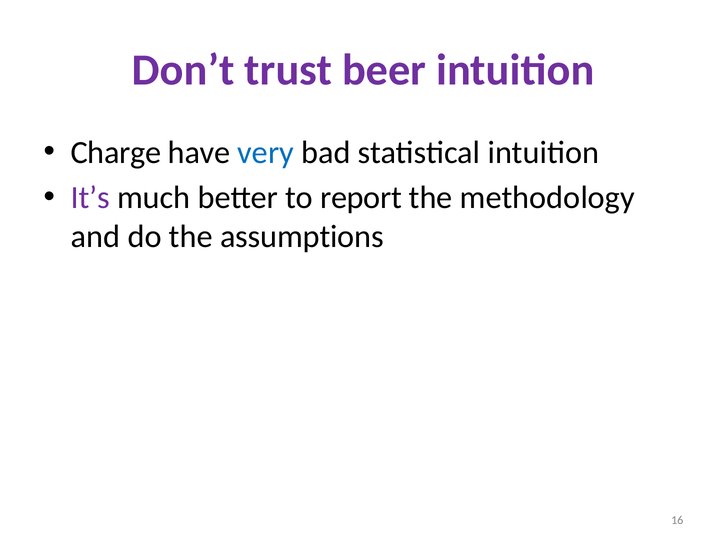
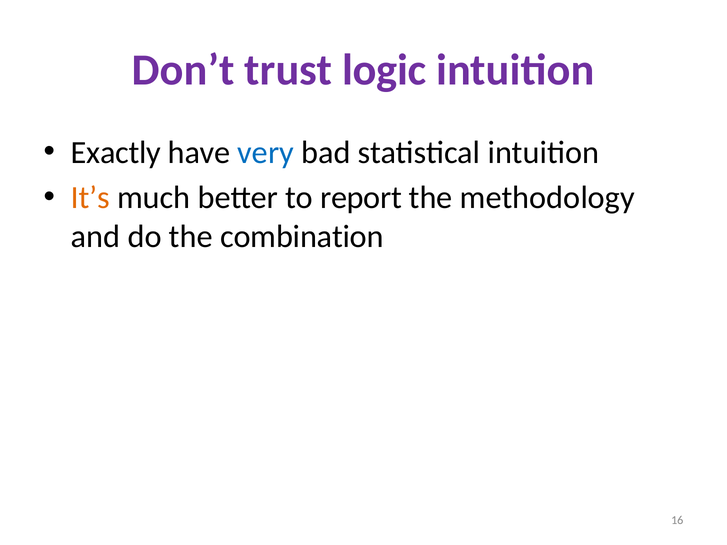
beer: beer -> logic
Charge: Charge -> Exactly
It’s colour: purple -> orange
assumptions: assumptions -> combination
